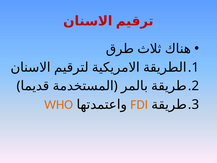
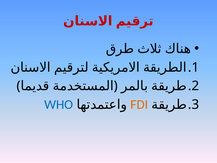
WHO colour: orange -> blue
